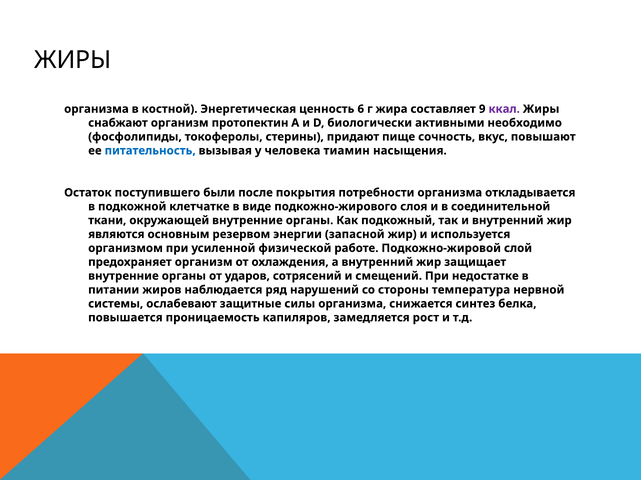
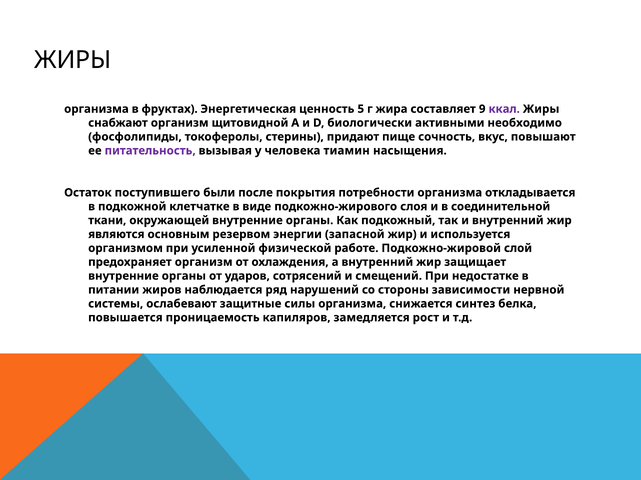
костной: костной -> фруктах
6: 6 -> 5
протопектин: протопектин -> щитовидной
питательность colour: blue -> purple
температура: температура -> зависимости
